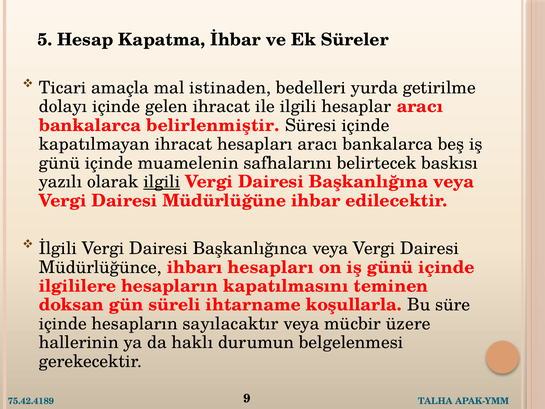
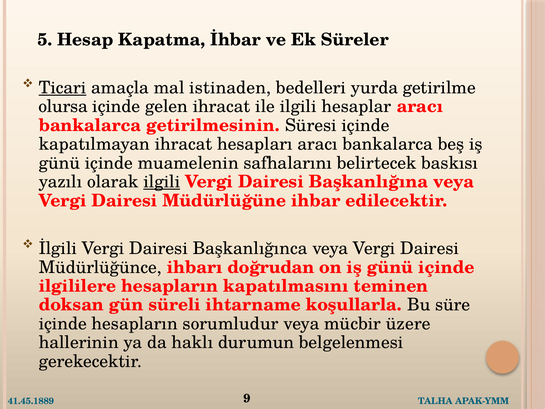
Ticari underline: none -> present
dolayı: dolayı -> olursa
belirlenmiştir: belirlenmiştir -> getirilmesinin
ihbarı hesapları: hesapları -> doğrudan
sayılacaktır: sayılacaktır -> sorumludur
75.42.4189: 75.42.4189 -> 41.45.1889
